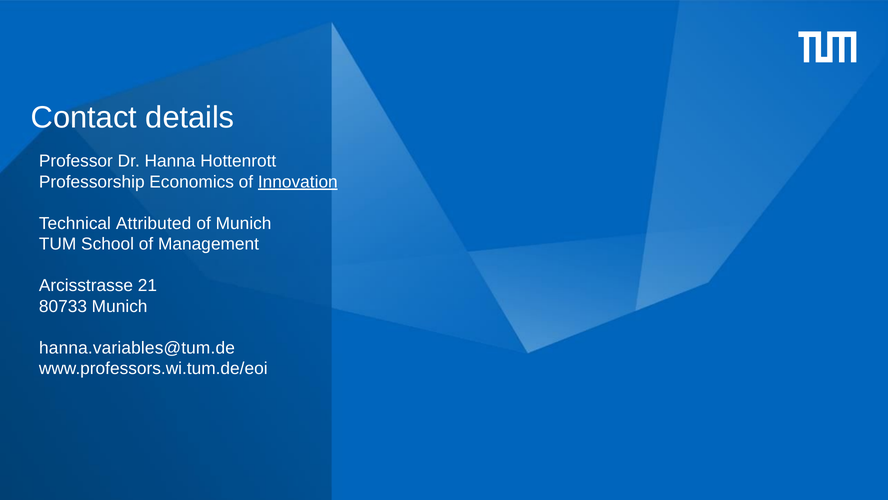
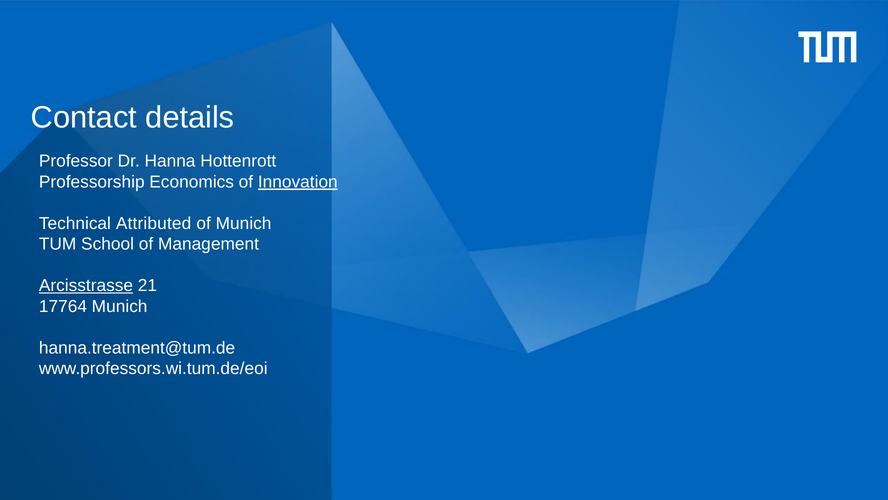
Arcisstrasse underline: none -> present
80733: 80733 -> 17764
hanna.variables@tum.de: hanna.variables@tum.de -> hanna.treatment@tum.de
